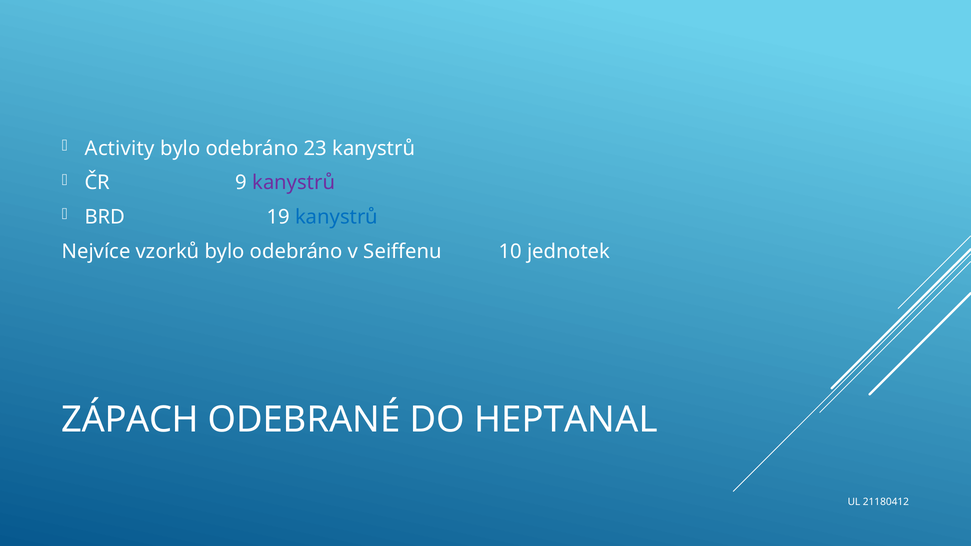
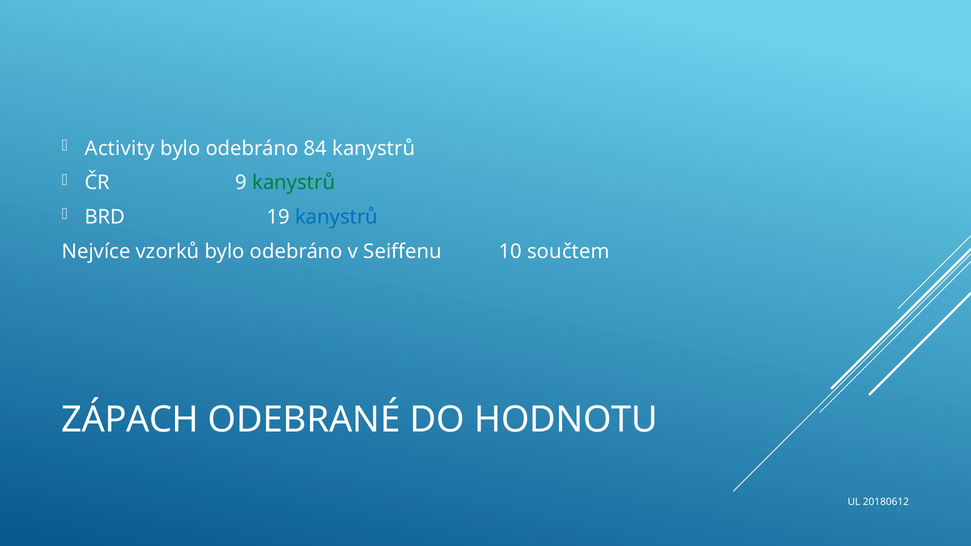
23: 23 -> 84
kanystrů at (294, 183) colour: purple -> green
jednotek: jednotek -> součtem
HEPTANAL: HEPTANAL -> HODNOTU
21180412: 21180412 -> 20180612
